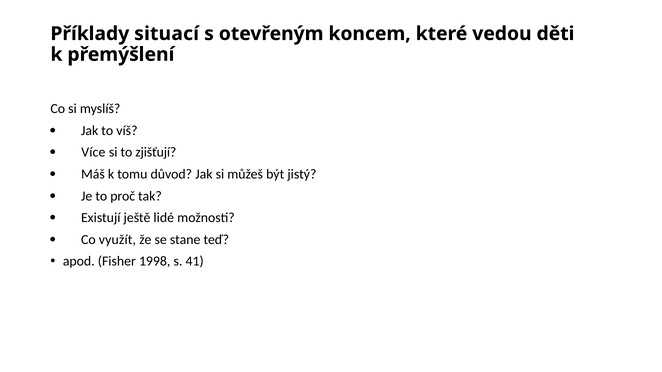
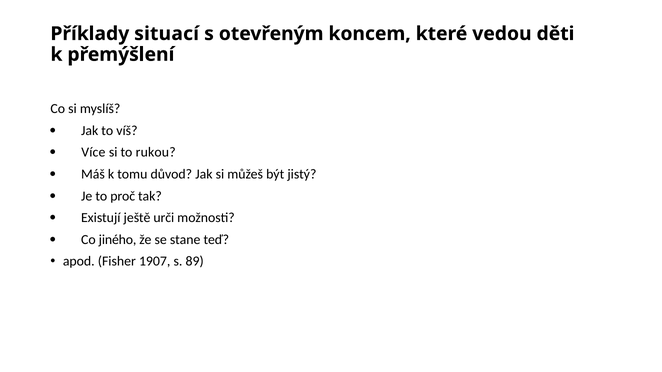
zjišťují: zjišťují -> rukou
lidé: lidé -> urči
využít: využít -> jiného
1998: 1998 -> 1907
41: 41 -> 89
